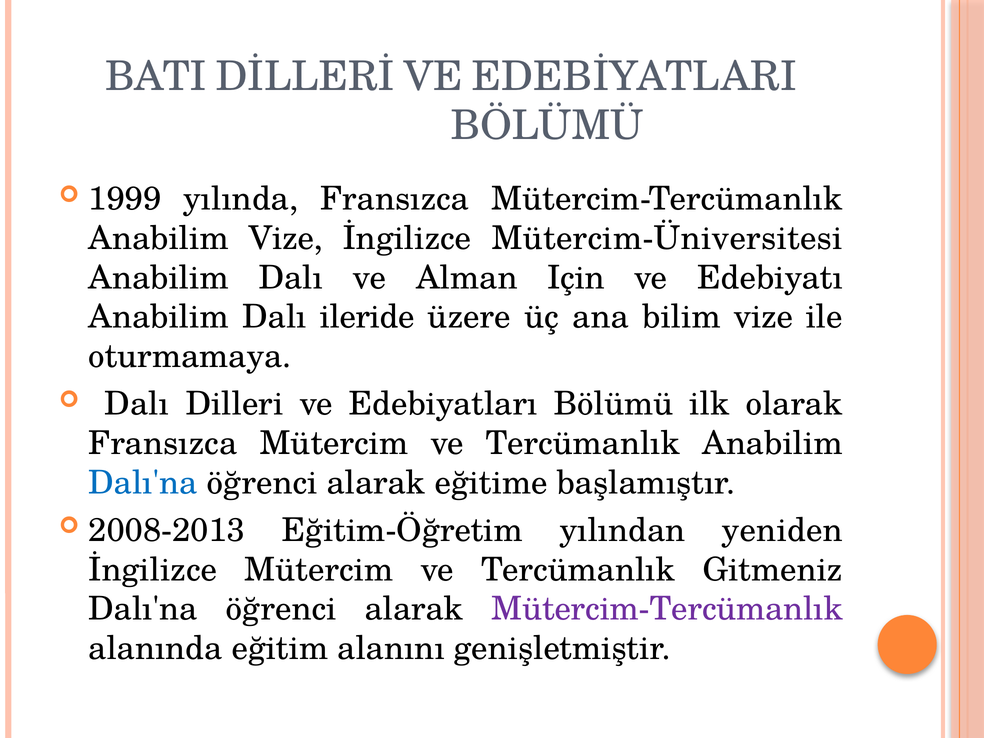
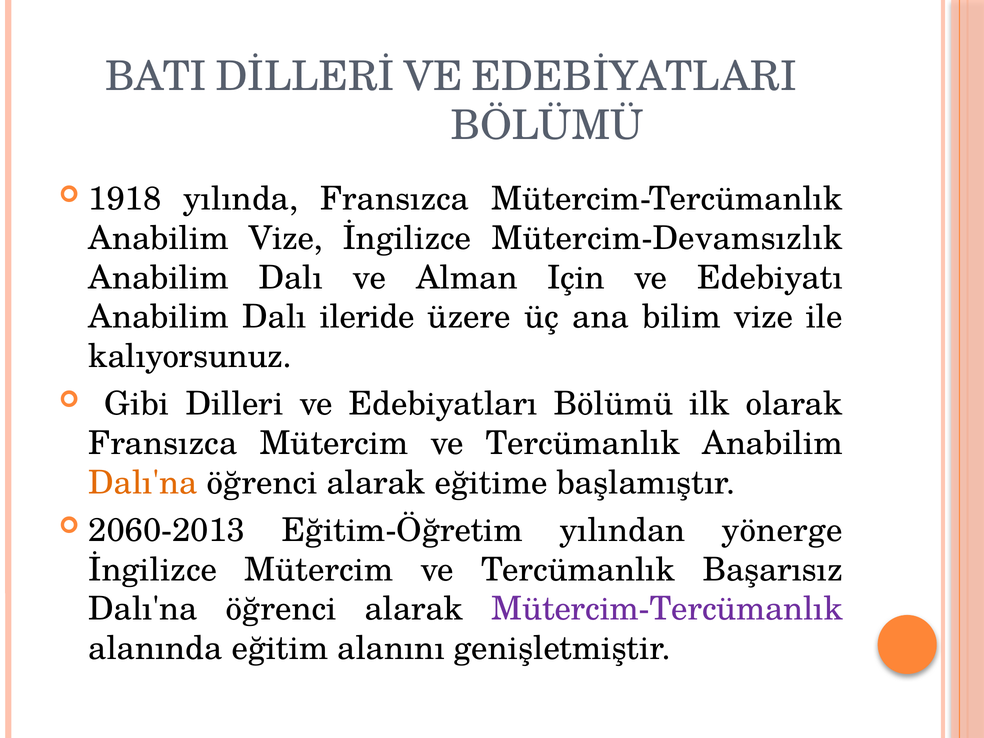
1999: 1999 -> 1918
Mütercim-Üniversitesi: Mütercim-Üniversitesi -> Mütercim-Devamsızlık
oturmamaya: oturmamaya -> kalıyorsunuz
Dalı at (137, 404): Dalı -> Gibi
Dalı'na at (143, 483) colour: blue -> orange
2008-2013: 2008-2013 -> 2060-2013
yeniden: yeniden -> yönerge
Gitmeniz: Gitmeniz -> Başarısız
